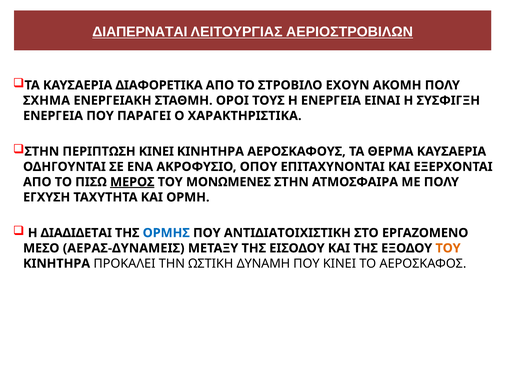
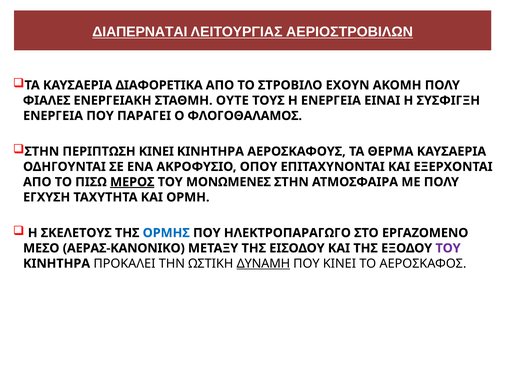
ΣΧΗΜΑ: ΣΧΗΜΑ -> ΦΙΑΛΕΣ
ΟΡΟΙ: ΟΡΟΙ -> ΟΥΤΕ
ΧΑΡΑΚΤΗΡΙΣΤΙΚΑ: ΧΑΡΑΚΤΗΡΙΣΤΙΚΑ -> ΦΛΟΓΟΘΑΛΑΜΟΣ
ΔΙΑΔΙΔΕΤΑΙ: ΔΙΑΔΙΔΕΤΑΙ -> ΣΚΕΛΕΤΟΥΣ
ΑΝΤΙΔΙΑΤΟΙΧΙΣΤΙΚΗ: ΑΝΤΙΔΙΑΤΟΙΧΙΣΤΙΚΗ -> ΗΛΕΚΤΡΟΠΑΡΑΓΩΓΟ
ΑΕΡΑΣ-ΔΥΝΑΜΕΙΣ: ΑΕΡΑΣ-ΔΥΝΑΜΕΙΣ -> ΑΕΡΑΣ-ΚΑΝΟΝΙΚΟ
ΤΟΥ at (448, 248) colour: orange -> purple
ΔΥΝΑΜΗ underline: none -> present
